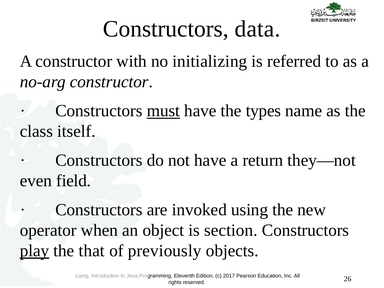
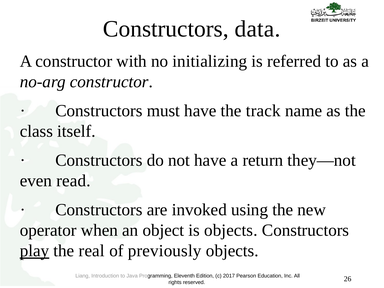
must underline: present -> none
types: types -> track
field: field -> read
is section: section -> objects
that: that -> real
